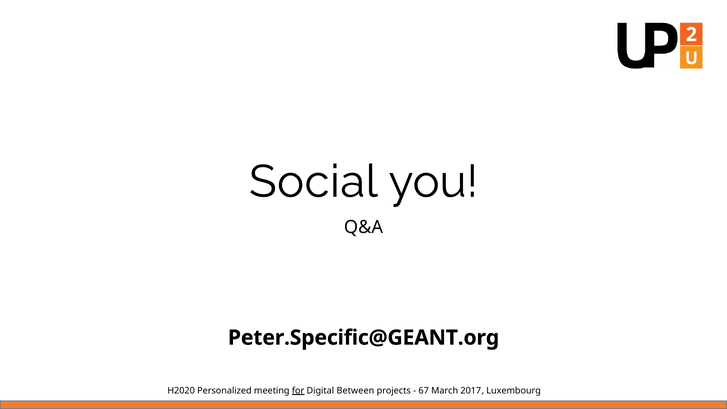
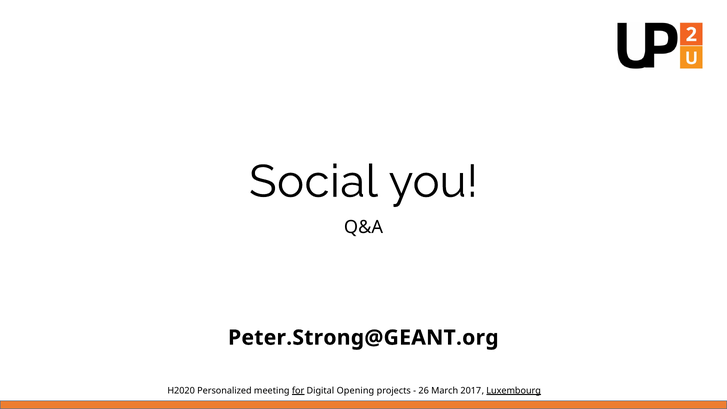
Peter.Specific@GEANT.org: Peter.Specific@GEANT.org -> Peter.Strong@GEANT.org
Between: Between -> Opening
67: 67 -> 26
Luxembourg underline: none -> present
